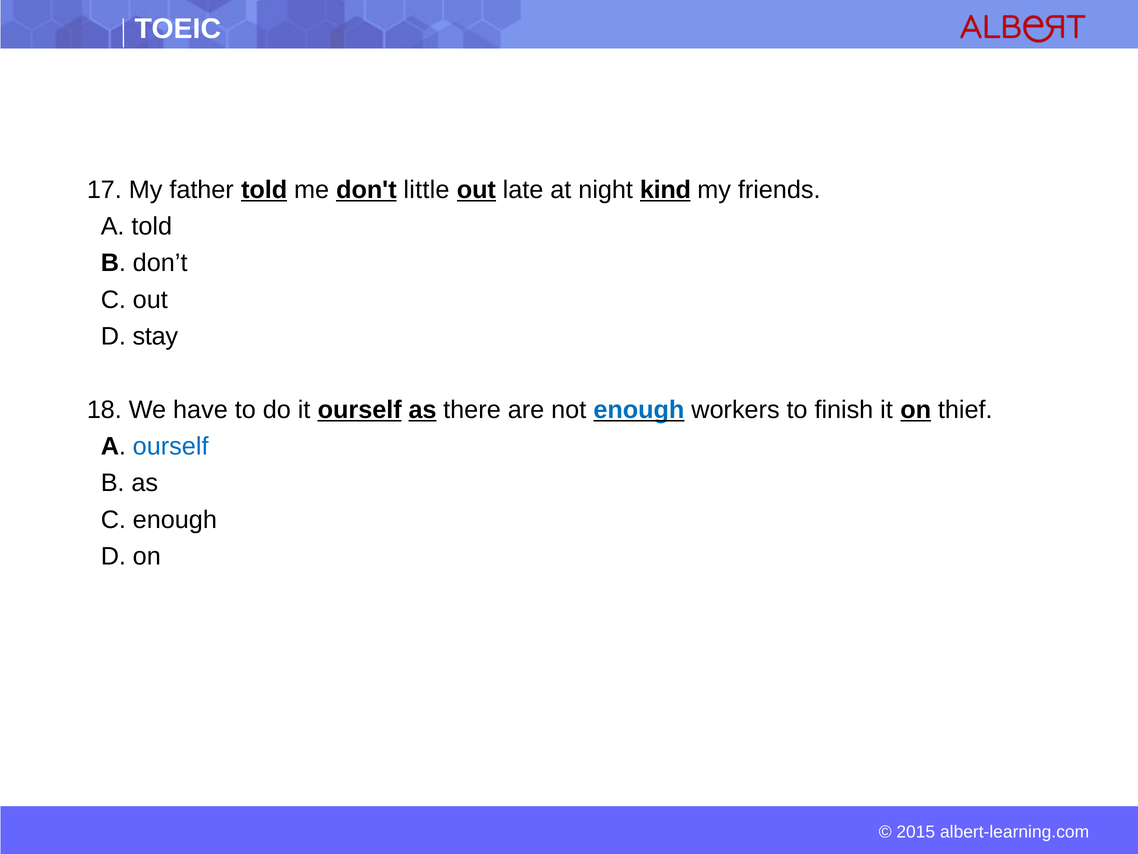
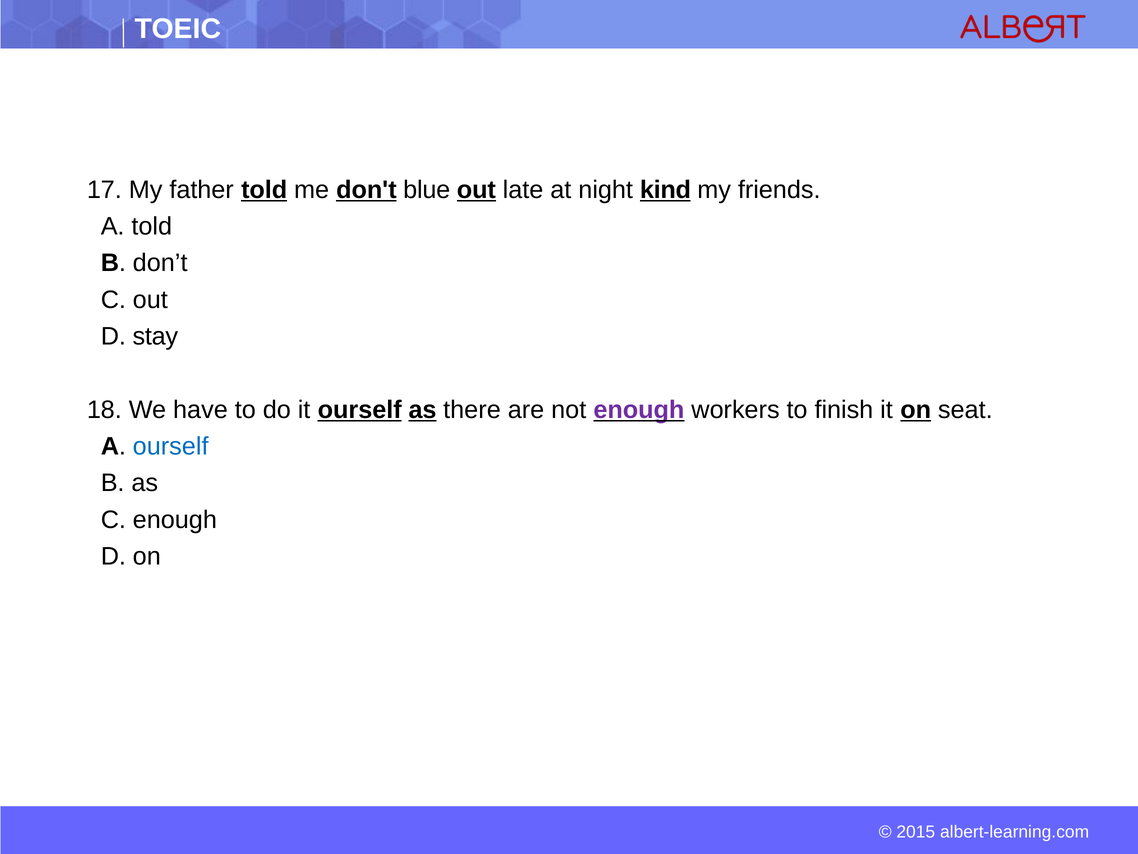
little: little -> blue
enough at (639, 409) colour: blue -> purple
thief: thief -> seat
